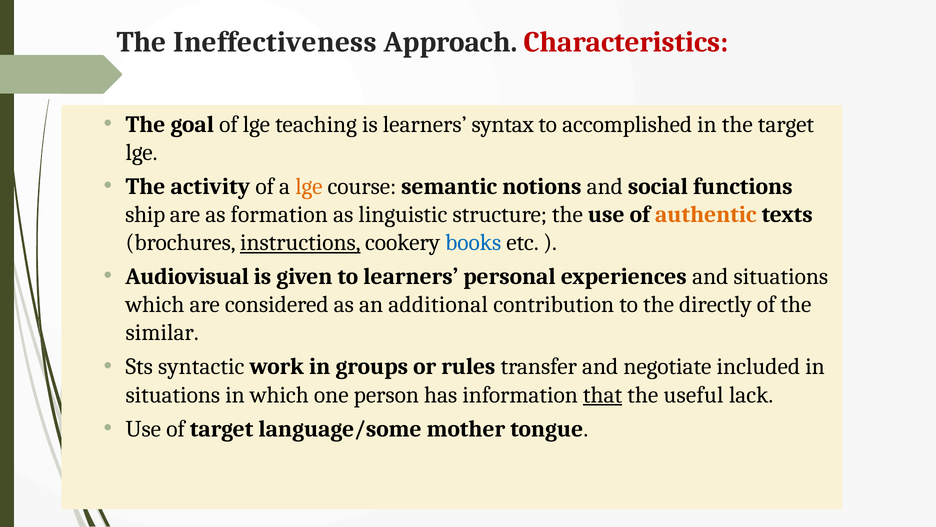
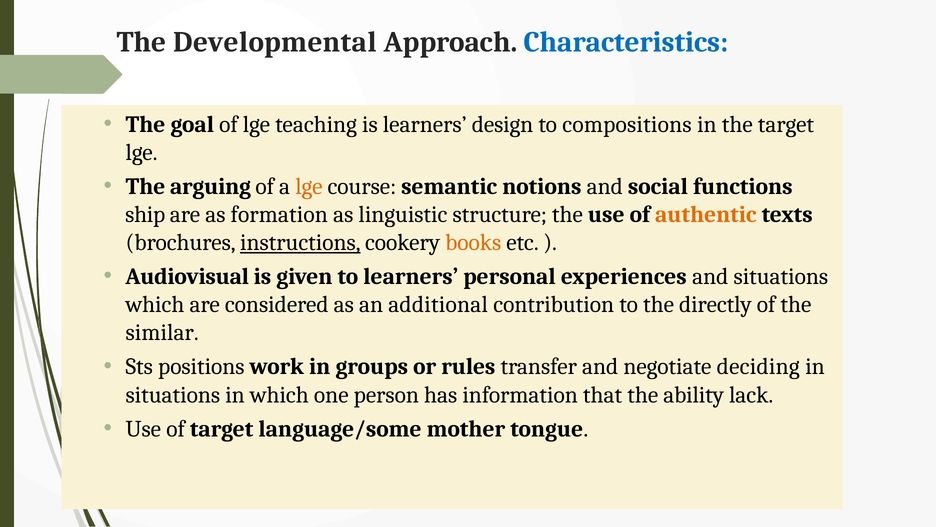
Ineffectiveness: Ineffectiveness -> Developmental
Characteristics colour: red -> blue
syntax: syntax -> design
accomplished: accomplished -> compositions
activity: activity -> arguing
books colour: blue -> orange
syntactic: syntactic -> positions
included: included -> deciding
that underline: present -> none
useful: useful -> ability
